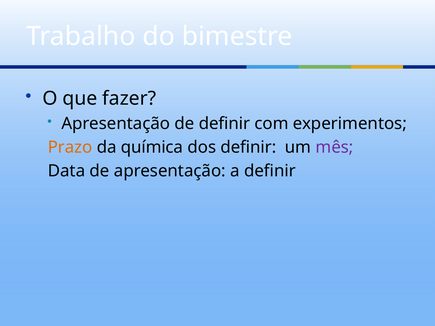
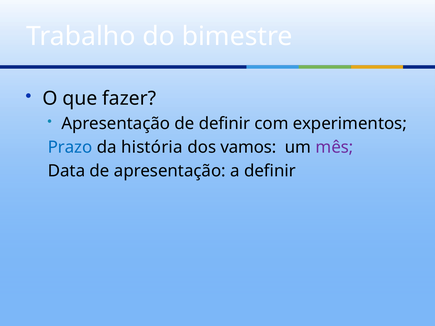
Prazo colour: orange -> blue
química: química -> história
dos definir: definir -> vamos
